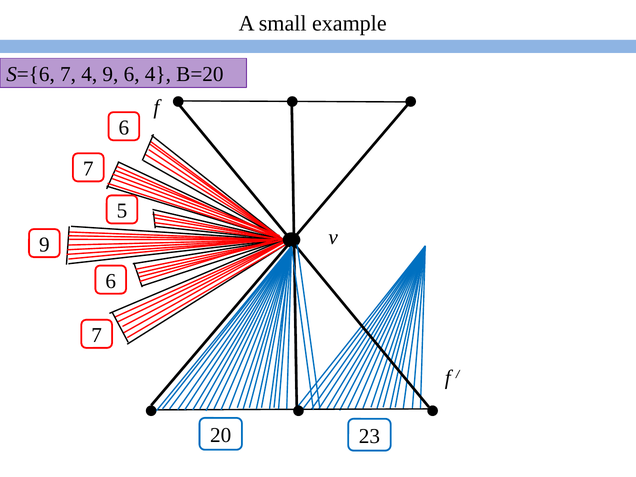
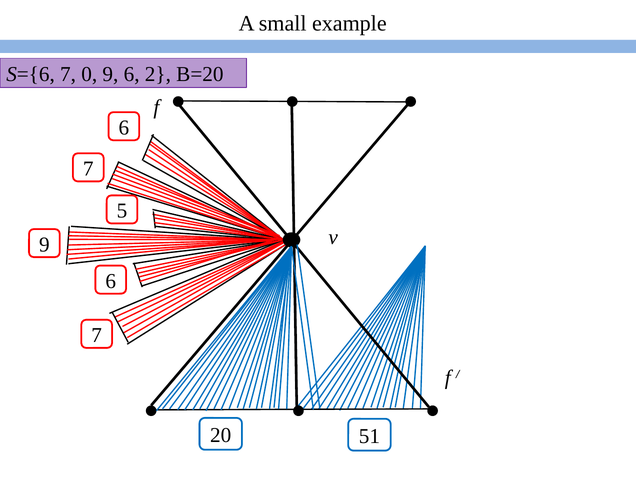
7 4: 4 -> 0
6 4: 4 -> 2
23: 23 -> 51
